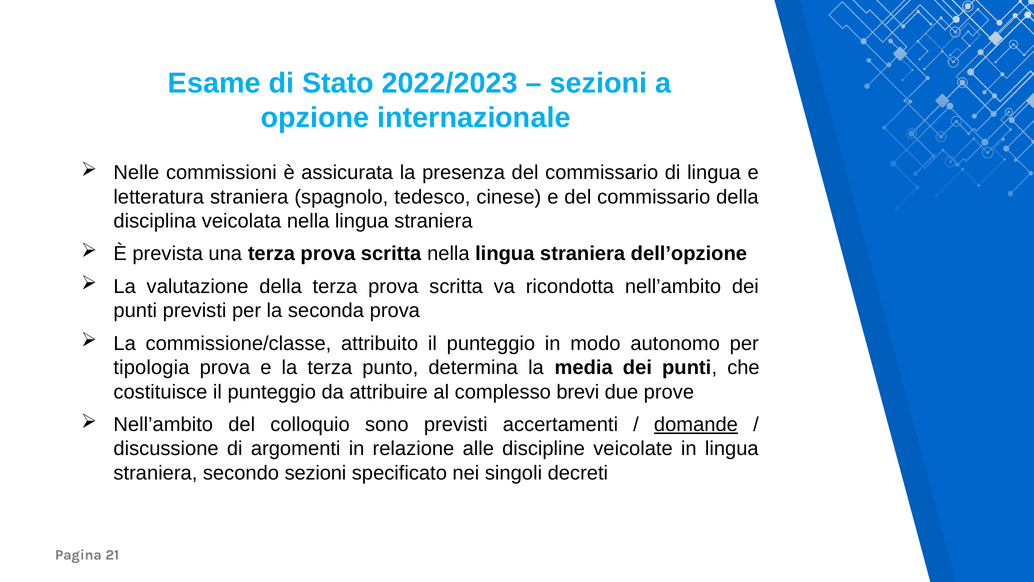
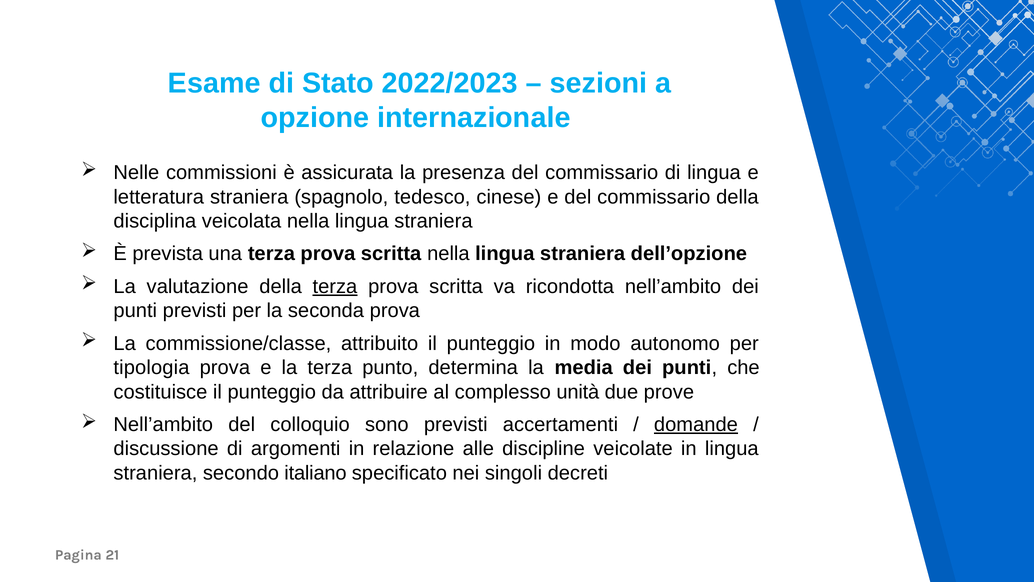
terza at (335, 286) underline: none -> present
brevi: brevi -> unità
secondo sezioni: sezioni -> italiano
